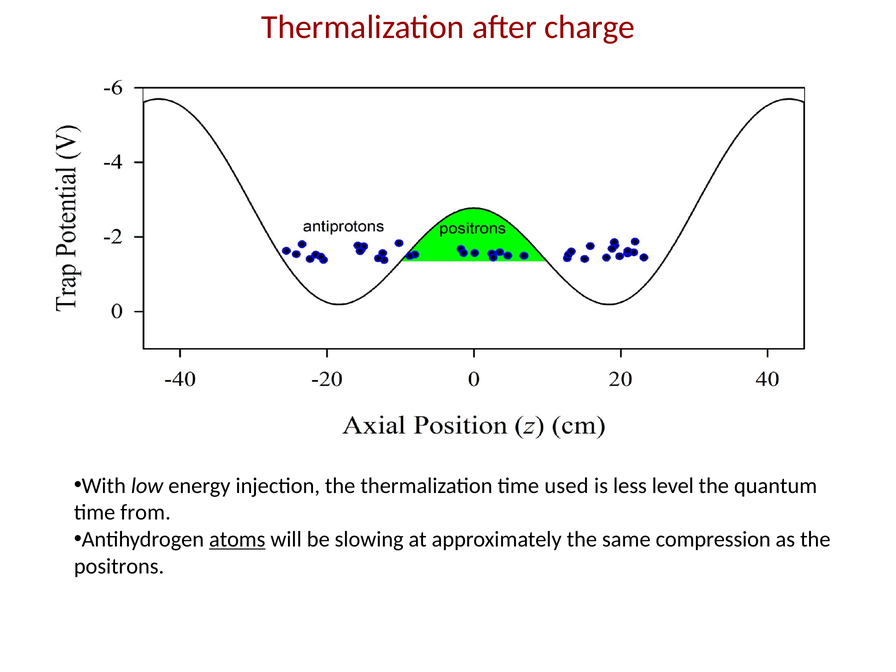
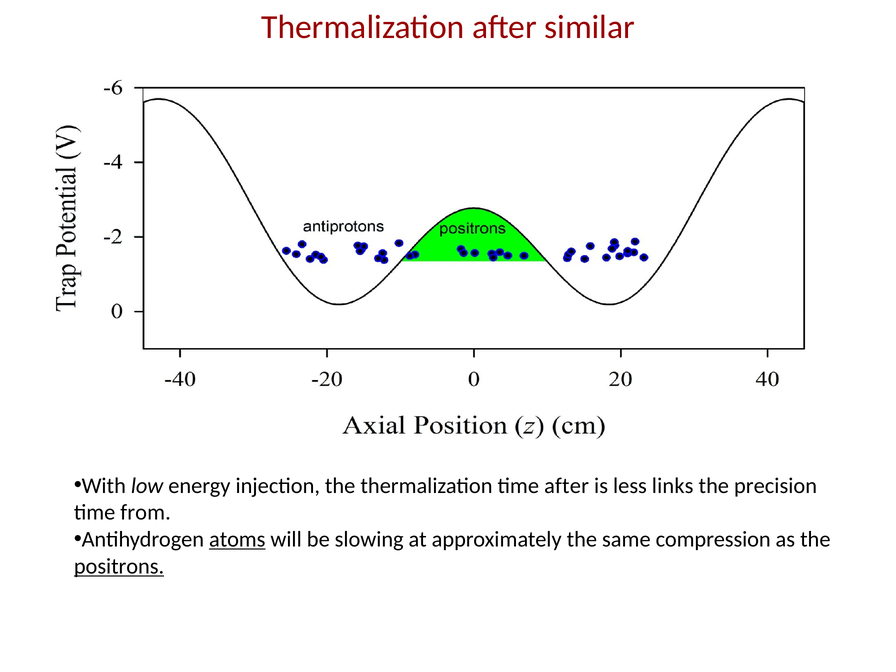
charge: charge -> similar
time used: used -> after
level: level -> links
quantum: quantum -> precision
positrons underline: none -> present
